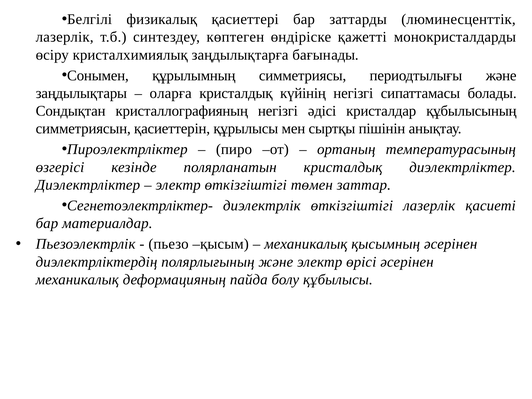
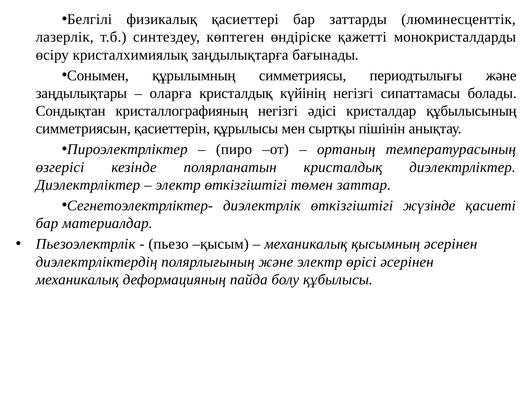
өткізгіштігі лазерлік: лазерлік -> жүзінде
